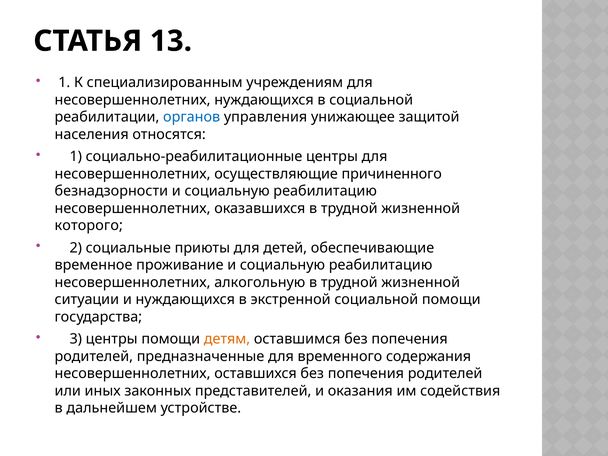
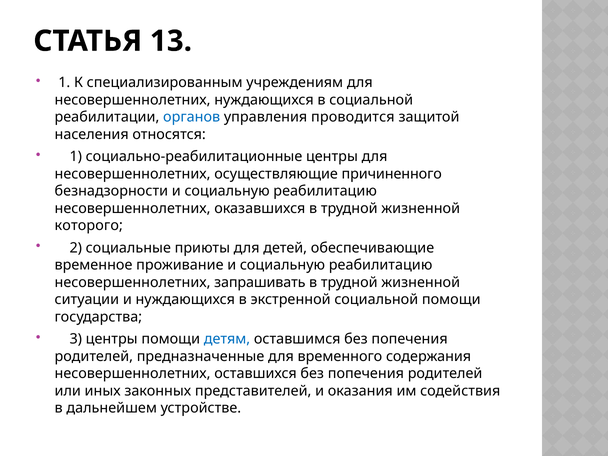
унижающее: унижающее -> проводится
алкогольную: алкогольную -> запрашивать
детям colour: orange -> blue
